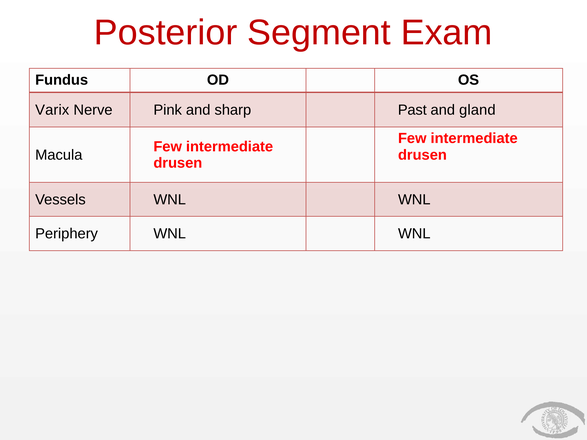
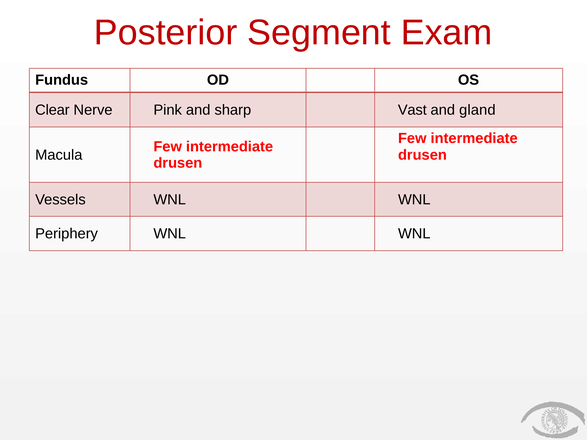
Varix: Varix -> Clear
Past: Past -> Vast
